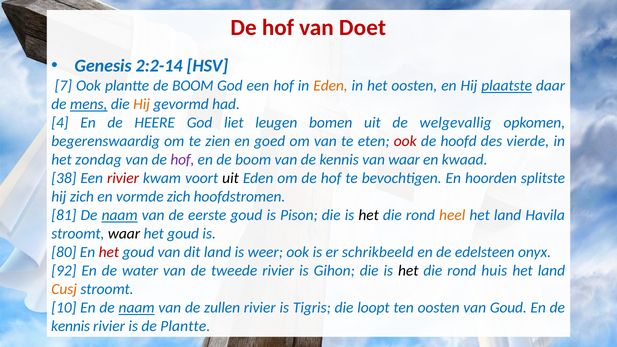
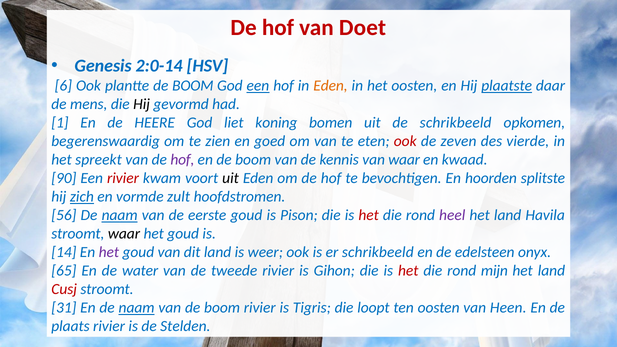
2:2-14: 2:2-14 -> 2:0-14
7: 7 -> 6
een at (258, 86) underline: none -> present
mens underline: present -> none
Hij at (142, 104) colour: orange -> black
4: 4 -> 1
leugen: leugen -> koning
de welgevallig: welgevallig -> schrikbeeld
hoofd: hoofd -> zeven
zondag: zondag -> spreekt
38: 38 -> 90
zich at (82, 197) underline: none -> present
vormde zich: zich -> zult
81: 81 -> 56
het at (369, 215) colour: black -> red
heel colour: orange -> purple
80: 80 -> 14
het at (109, 252) colour: red -> purple
92: 92 -> 65
het at (408, 271) colour: black -> red
huis: huis -> mijn
Cusj colour: orange -> red
10: 10 -> 31
van de zullen: zullen -> boom
van Goud: Goud -> Heen
kennis at (71, 326): kennis -> plaats
de Plantte: Plantte -> Stelden
